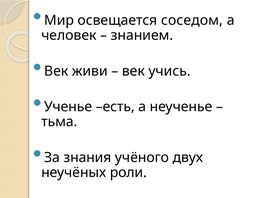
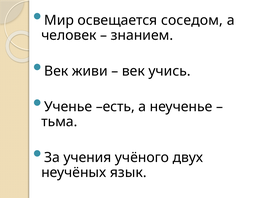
знания: знания -> учения
роли: роли -> язык
